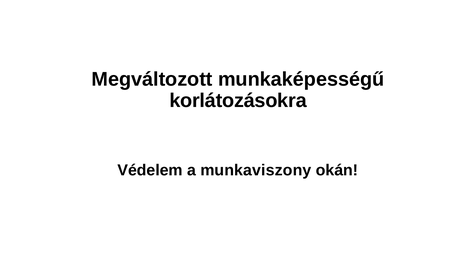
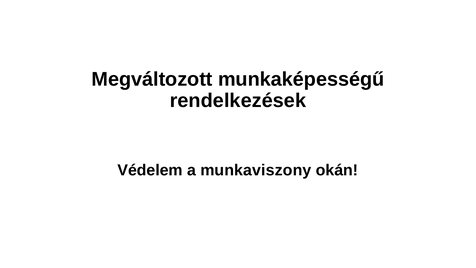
korlátozásokra: korlátozásokra -> rendelkezések
